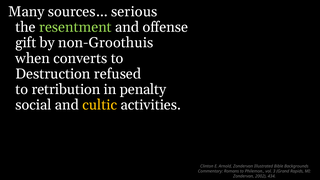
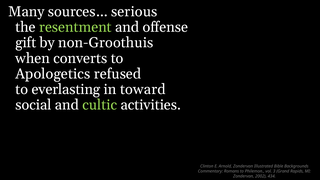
Destruction: Destruction -> Apologetics
retribution: retribution -> everlasting
penalty: penalty -> toward
cultic colour: yellow -> light green
